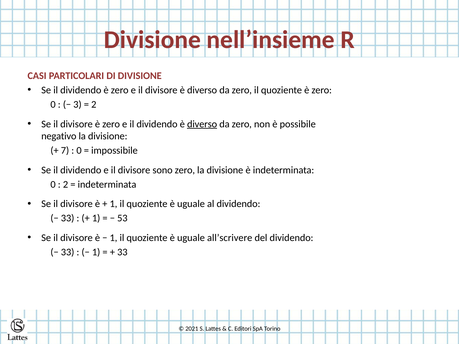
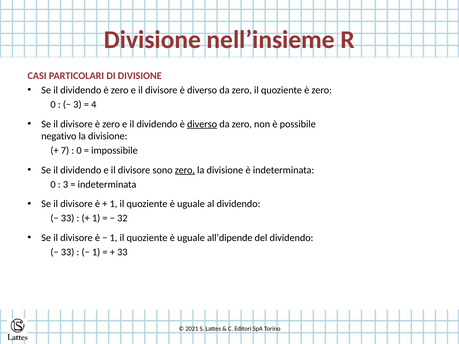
2 at (94, 104): 2 -> 4
zero at (185, 170) underline: none -> present
2 at (66, 184): 2 -> 3
53: 53 -> 32
all’scrivere: all’scrivere -> all’dipende
